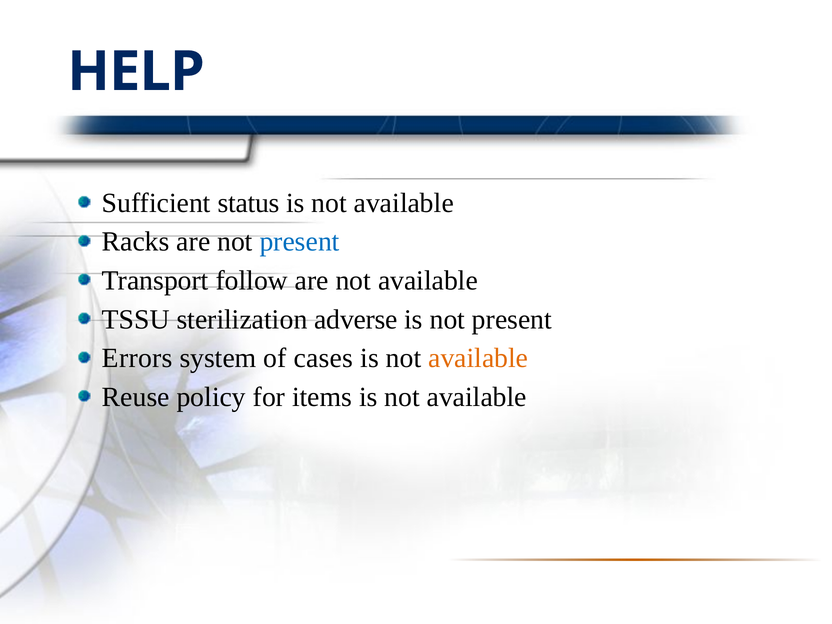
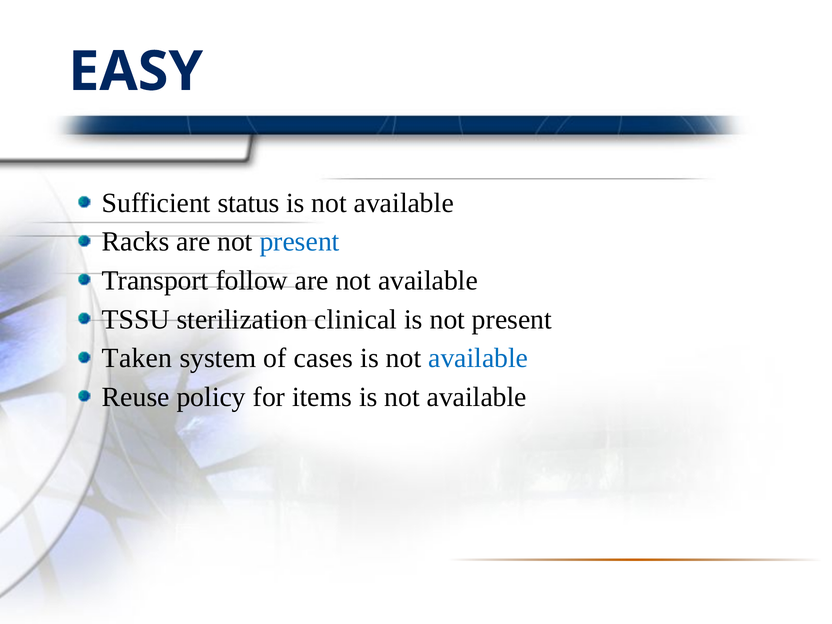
HELP: HELP -> EASY
adverse: adverse -> clinical
Errors: Errors -> Taken
available at (478, 358) colour: orange -> blue
